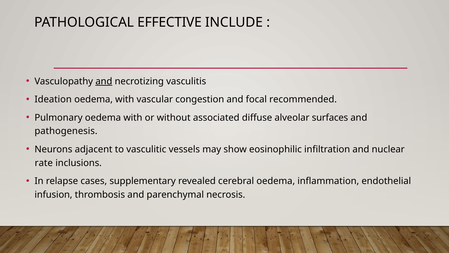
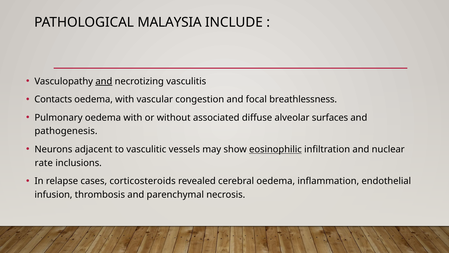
EFFECTIVE: EFFECTIVE -> MALAYSIA
Ideation: Ideation -> Contacts
recommended: recommended -> breathlessness
eosinophilic underline: none -> present
supplementary: supplementary -> corticosteroids
